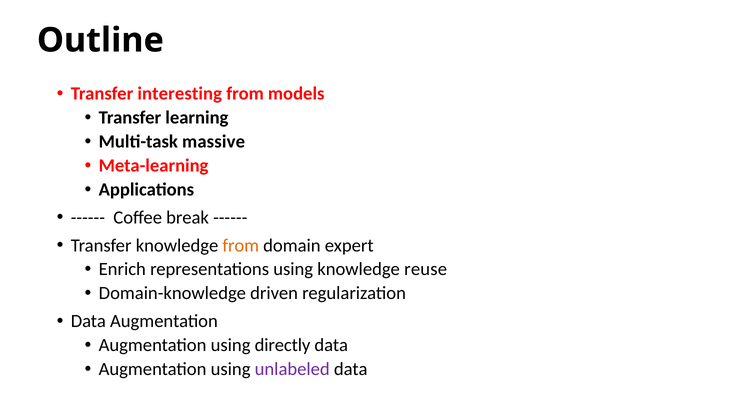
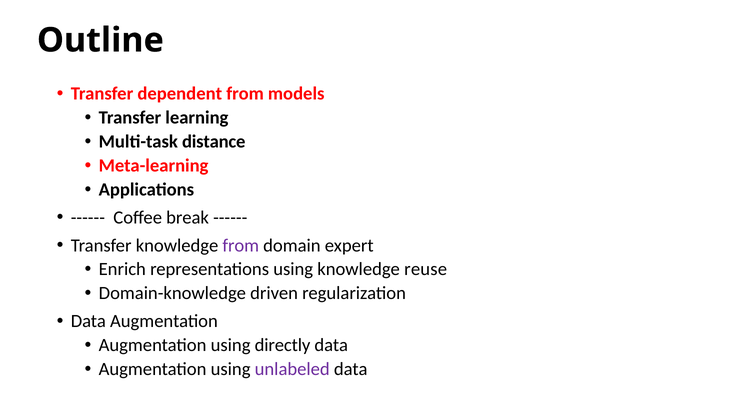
interesting: interesting -> dependent
massive: massive -> distance
from at (241, 245) colour: orange -> purple
